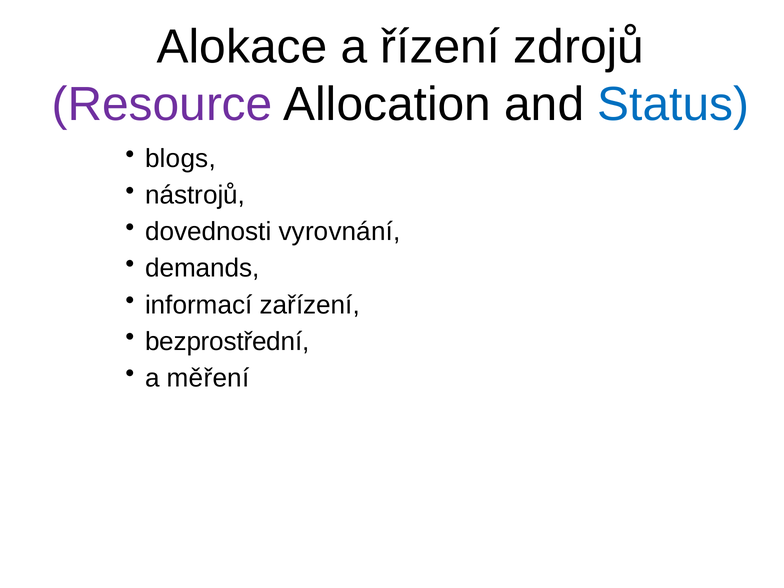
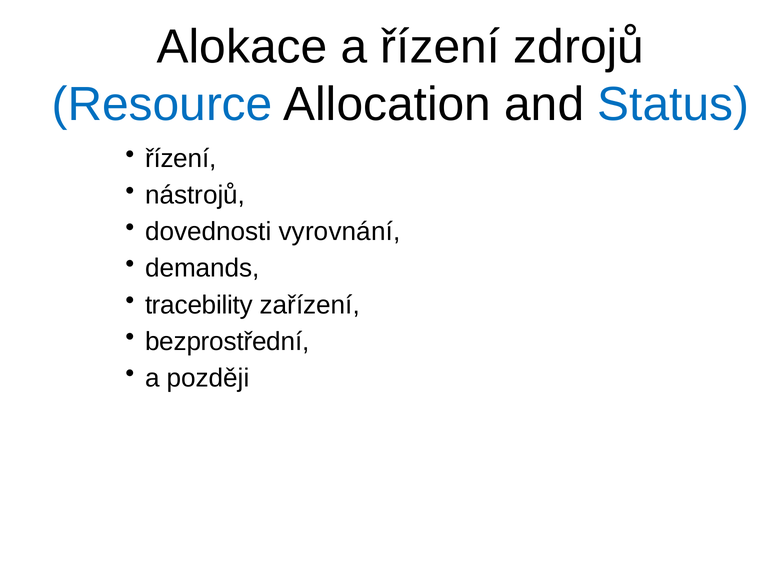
Resource colour: purple -> blue
blogs at (180, 159): blogs -> řízení
informací: informací -> tracebility
měření: měření -> později
